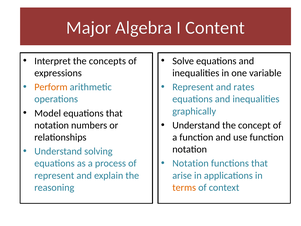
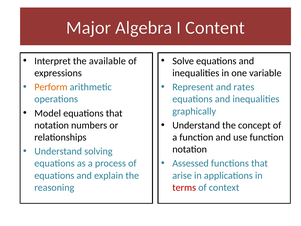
concepts: concepts -> available
Notation at (190, 163): Notation -> Assessed
represent at (54, 175): represent -> equations
terms colour: orange -> red
